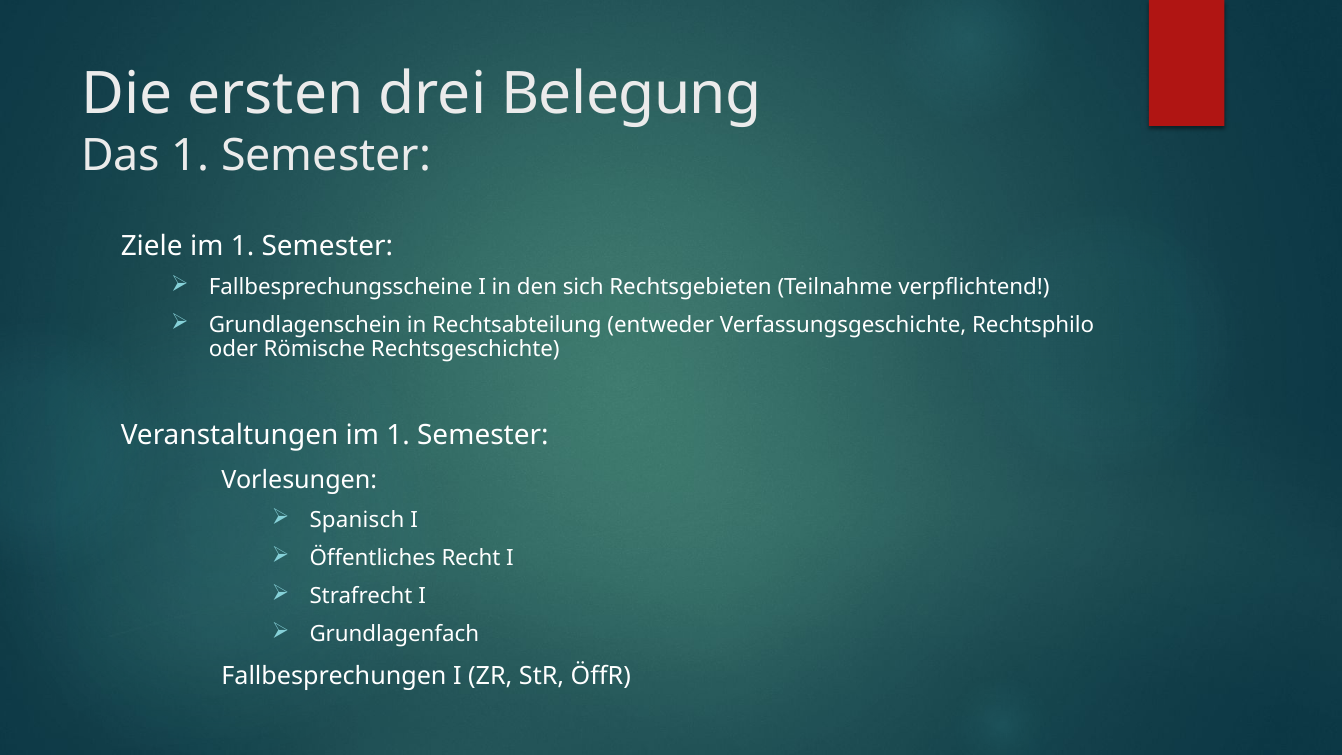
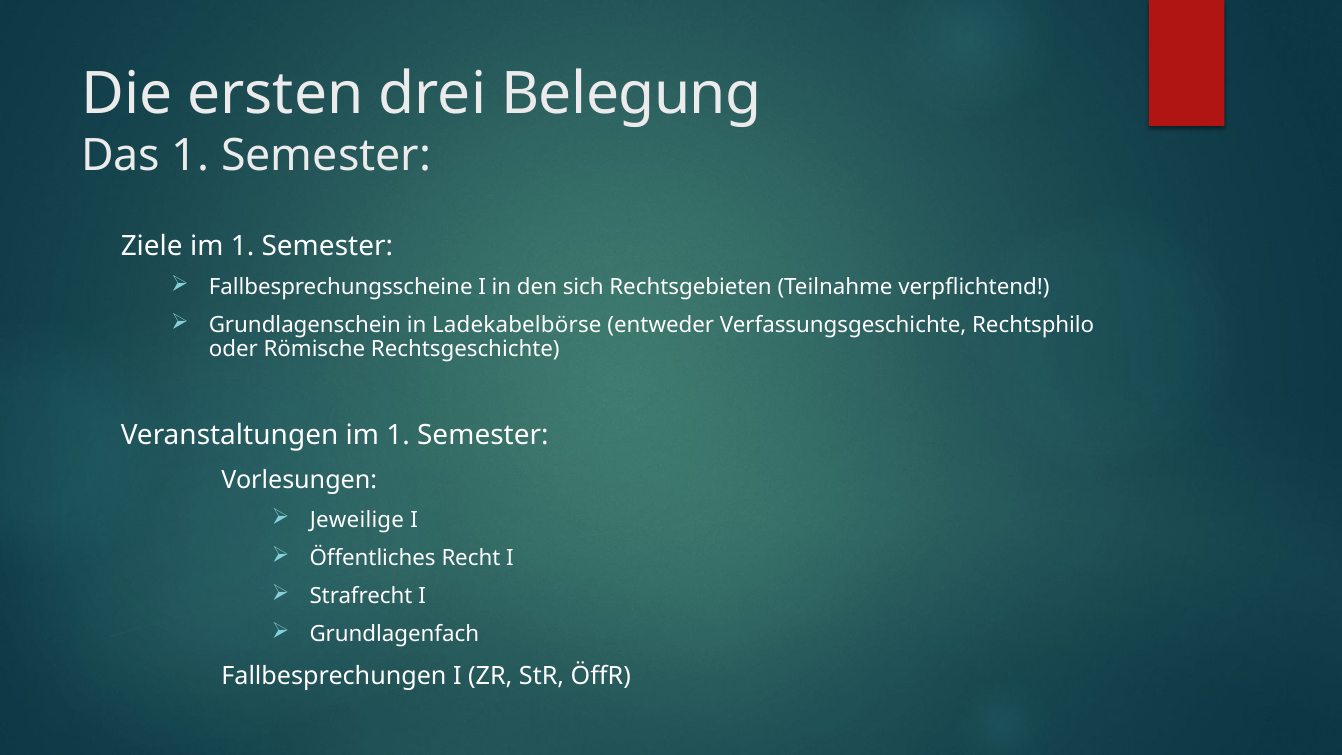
Rechtsabteilung: Rechtsabteilung -> Ladekabelbörse
Spanisch: Spanisch -> Jeweilige
